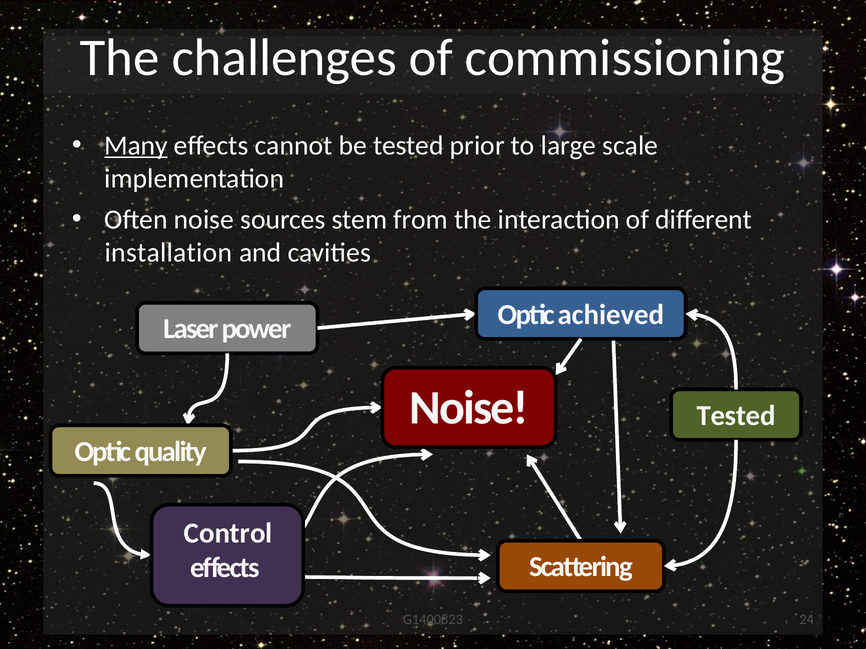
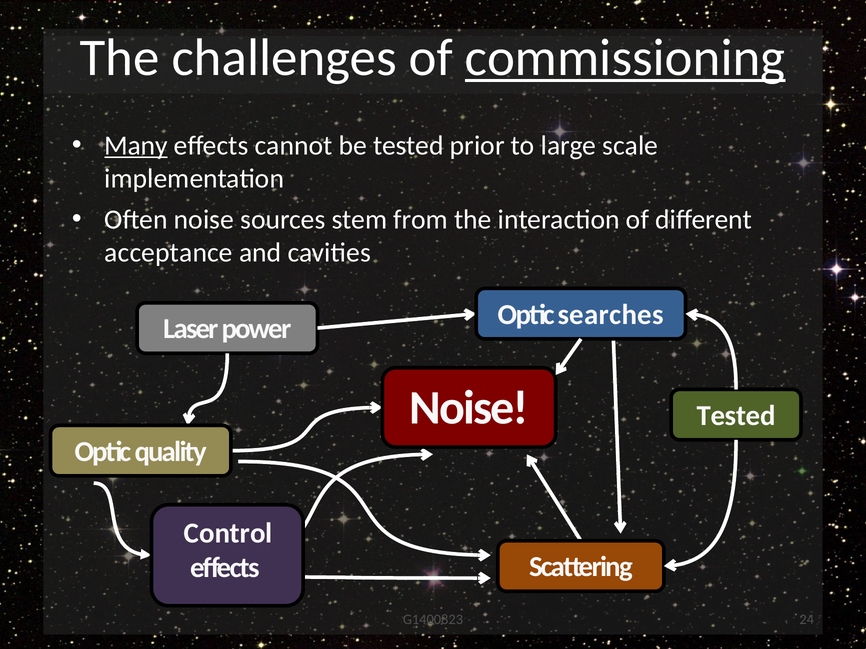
commissioning underline: none -> present
installation: installation -> acceptance
achieved: achieved -> searches
